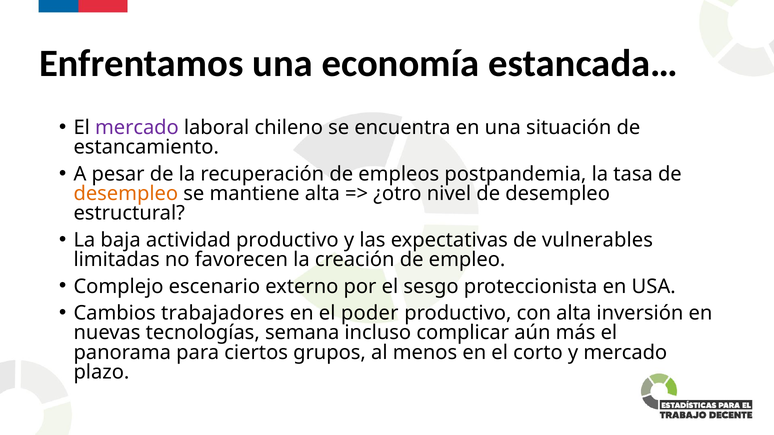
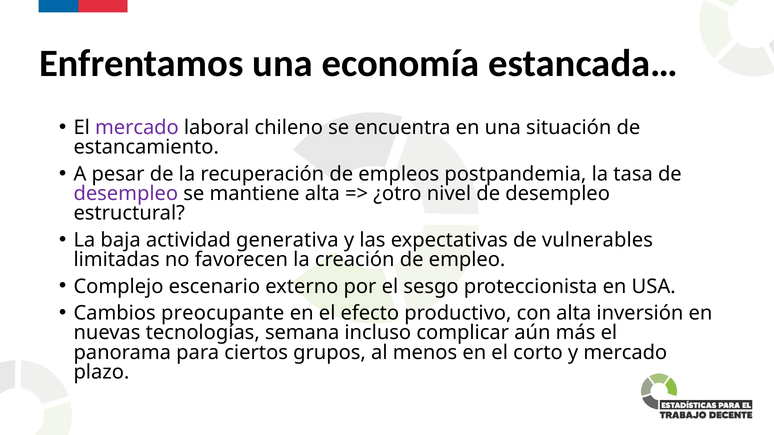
desempleo at (126, 194) colour: orange -> purple
actividad productivo: productivo -> generativa
trabajadores: trabajadores -> preocupante
poder: poder -> efecto
